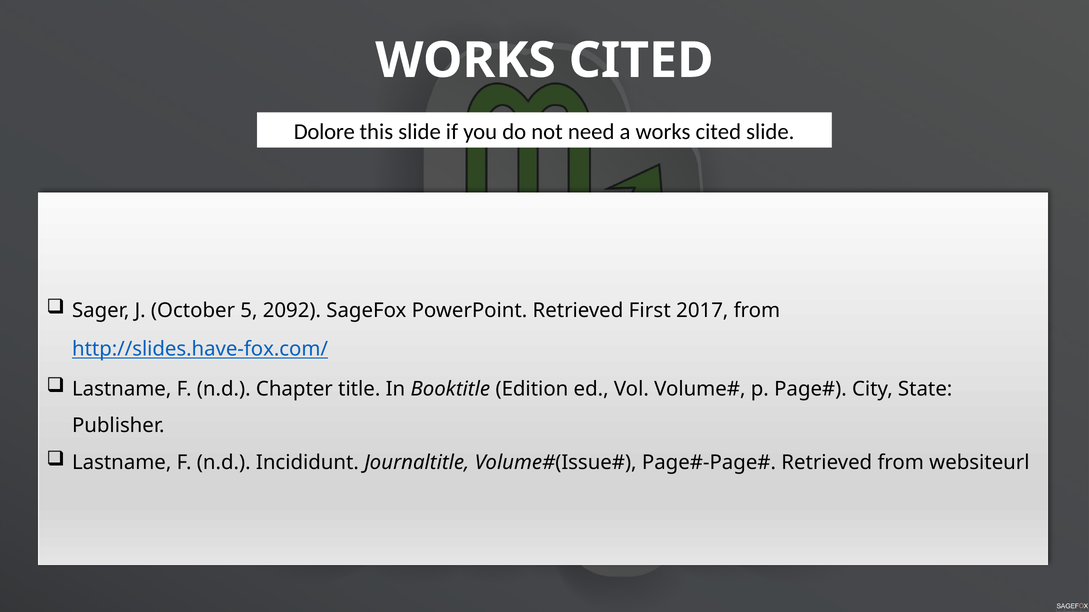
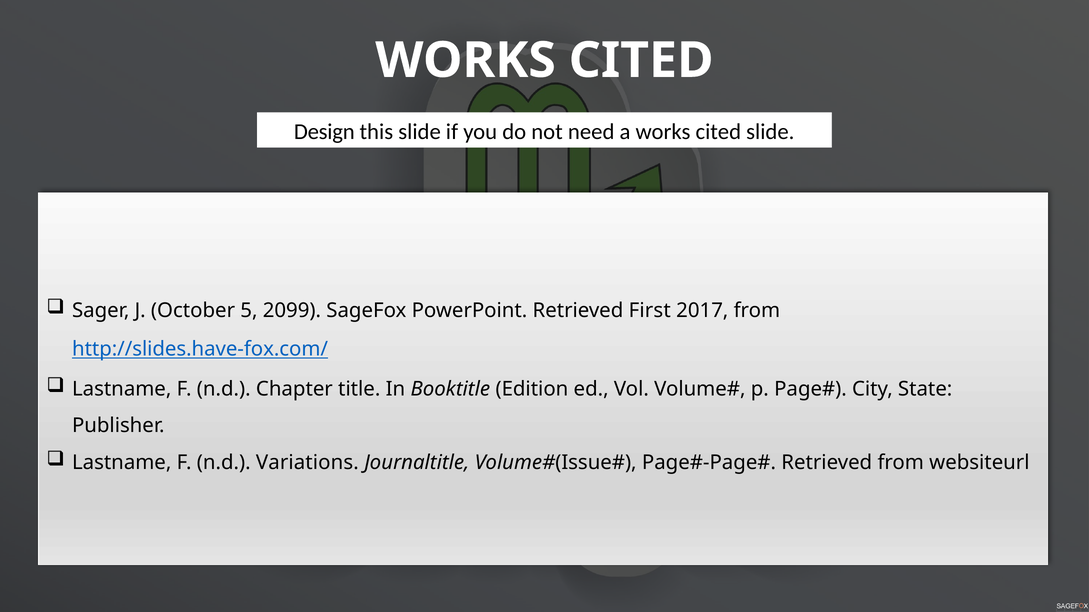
Dolore: Dolore -> Design
2092: 2092 -> 2099
Incididunt: Incididunt -> Variations
